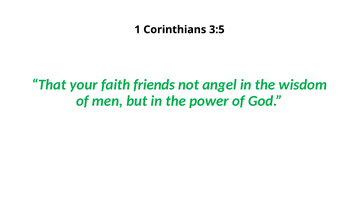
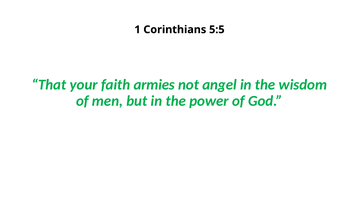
3:5: 3:5 -> 5:5
friends: friends -> armies
